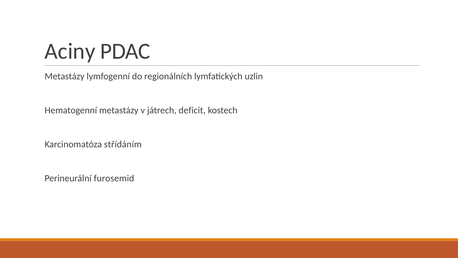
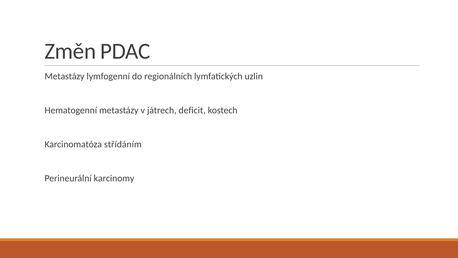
Aciny: Aciny -> Změn
furosemid: furosemid -> karcinomy
